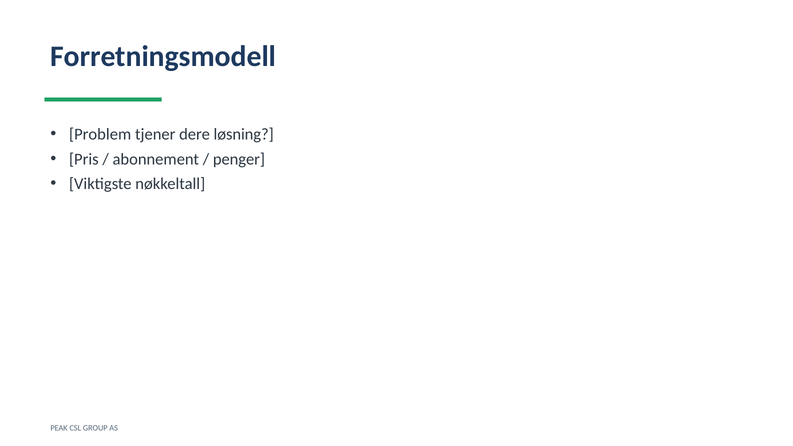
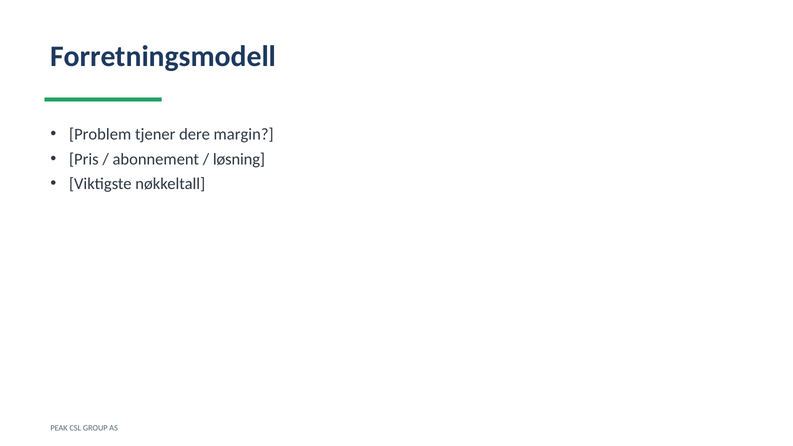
løsning: løsning -> margin
penger: penger -> løsning
